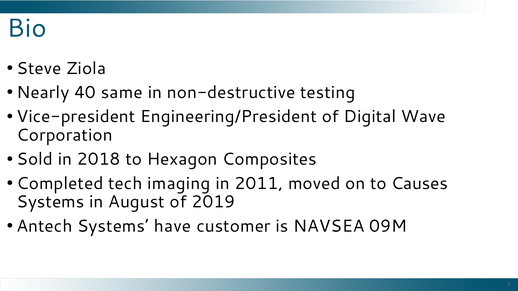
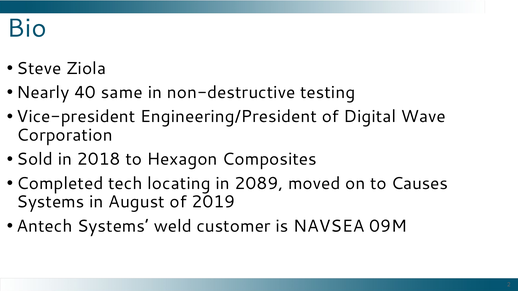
imaging: imaging -> locating
2011: 2011 -> 2089
have: have -> weld
